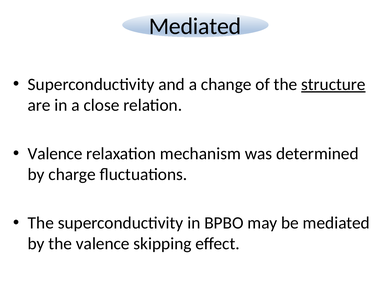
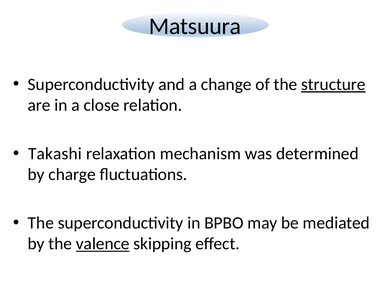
Mediated at (195, 26): Mediated -> Matsuura
Valence at (55, 154): Valence -> Takashi
valence at (103, 244) underline: none -> present
